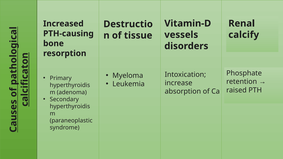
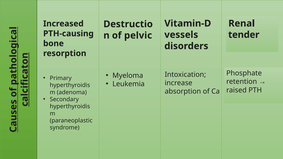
calcify: calcify -> tender
tissue: tissue -> pelvic
